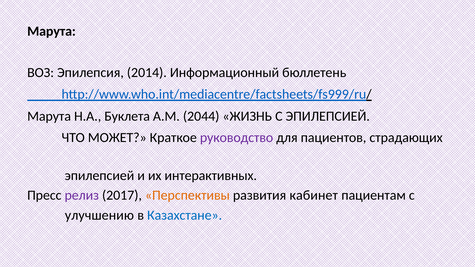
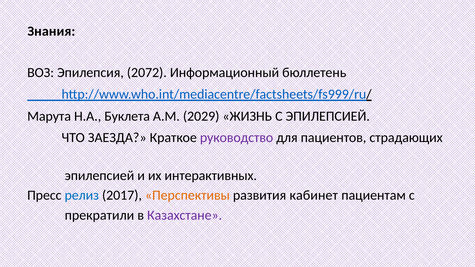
Марута at (51, 31): Марута -> Знания
2014: 2014 -> 2072
2044: 2044 -> 2029
МОЖЕТ: МОЖЕТ -> ЗАЕЗДА
релиз colour: purple -> blue
улучшению: улучшению -> прекратили
Казахстане colour: blue -> purple
